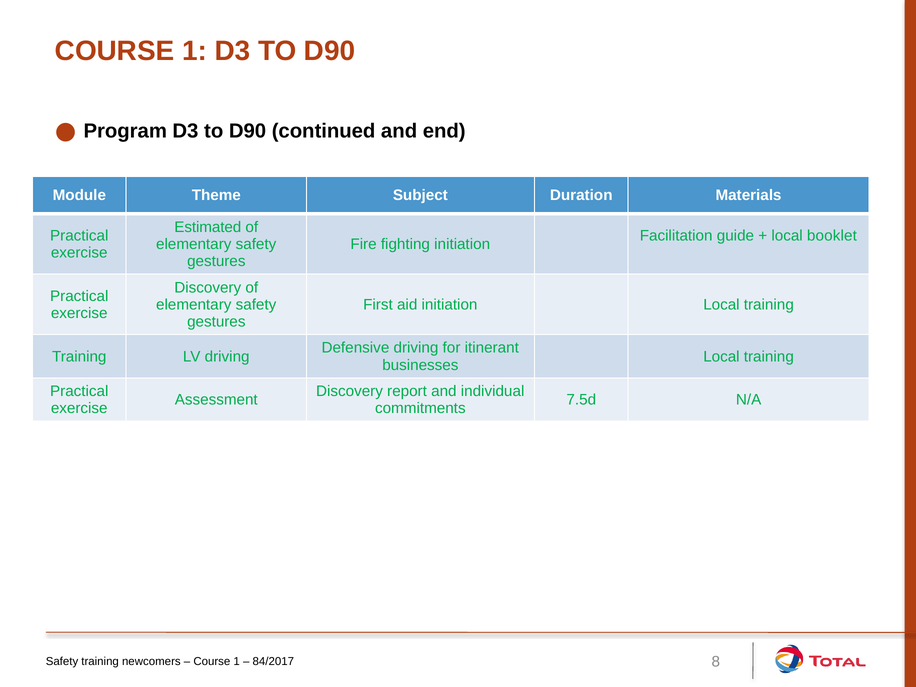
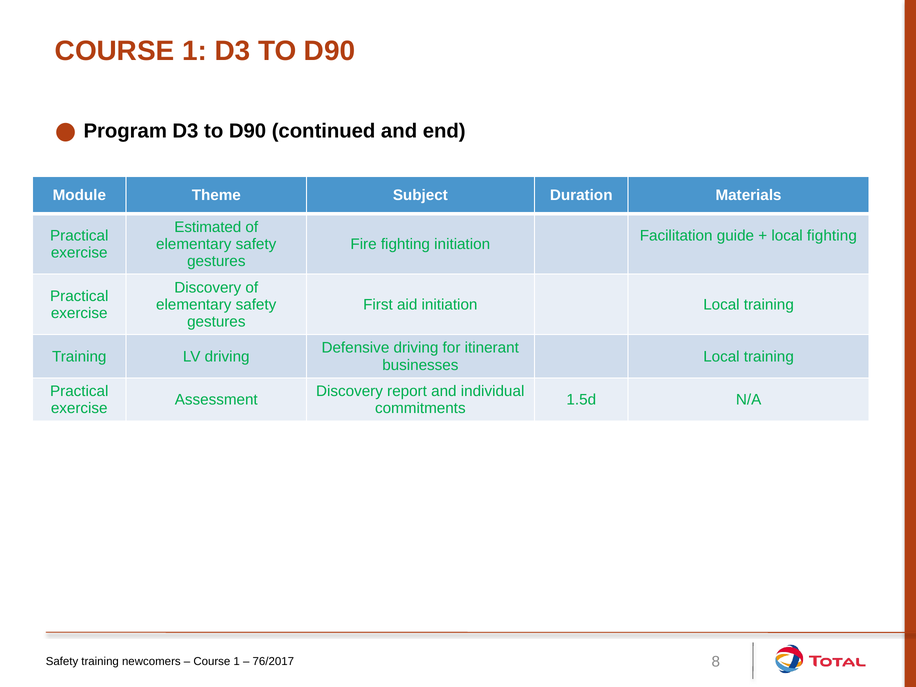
local booklet: booklet -> fighting
7.5d: 7.5d -> 1.5d
84/2017: 84/2017 -> 76/2017
